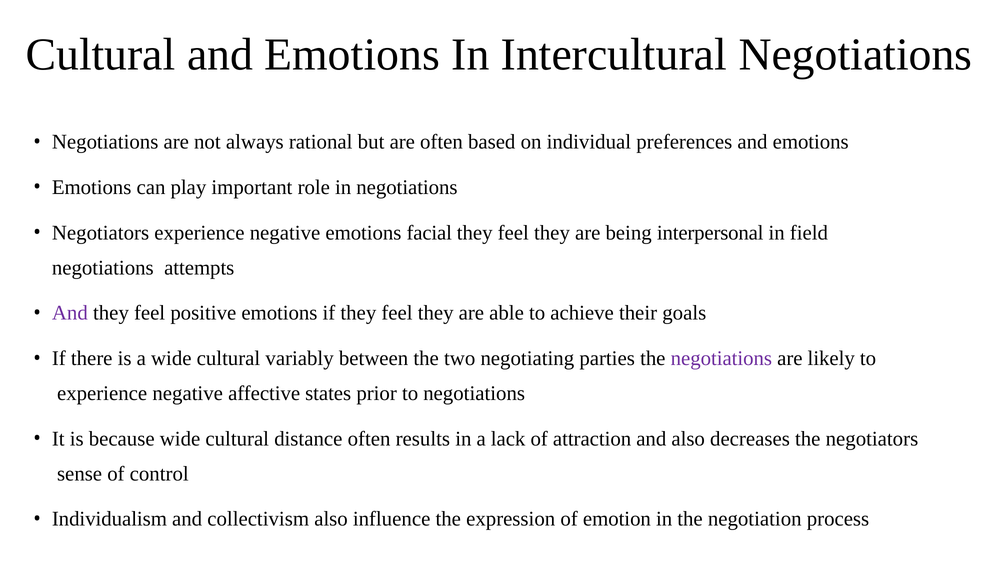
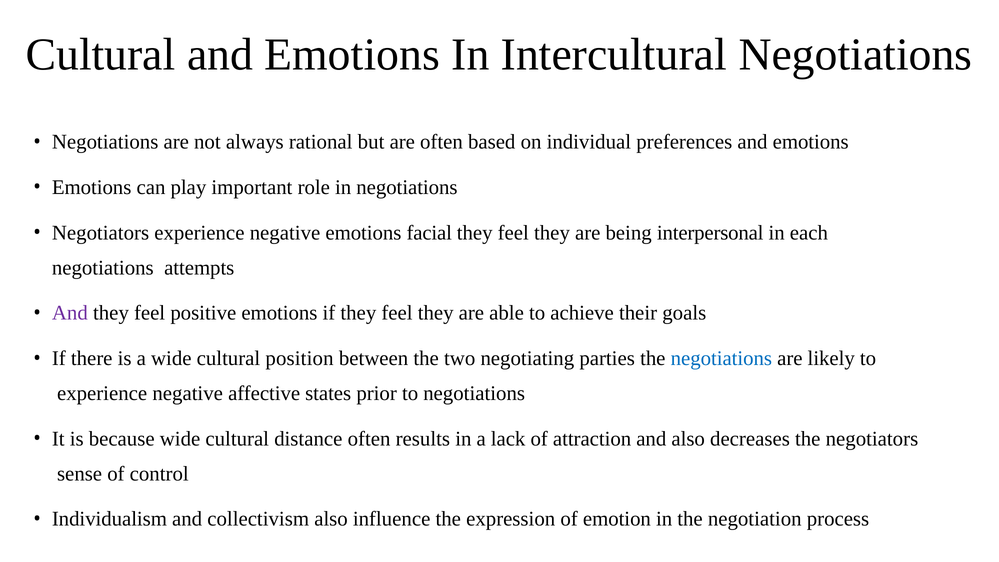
field: field -> each
variably: variably -> position
negotiations at (721, 358) colour: purple -> blue
